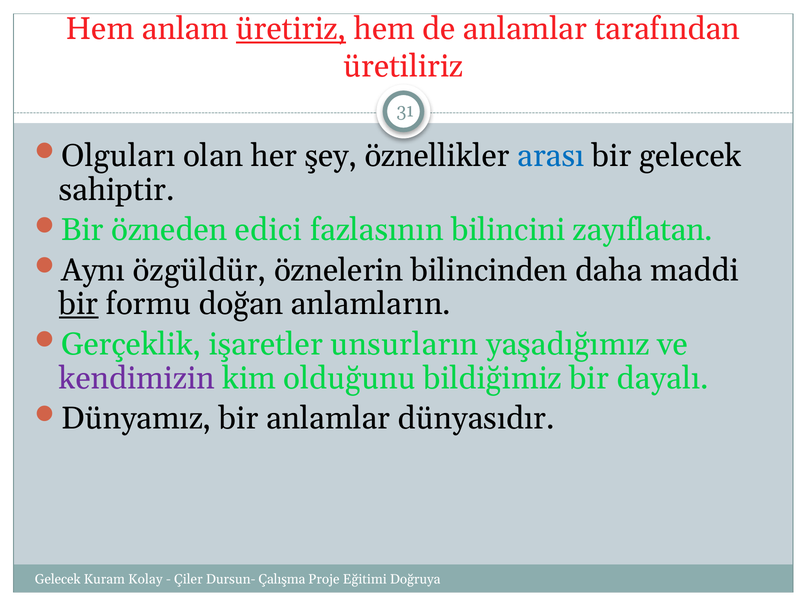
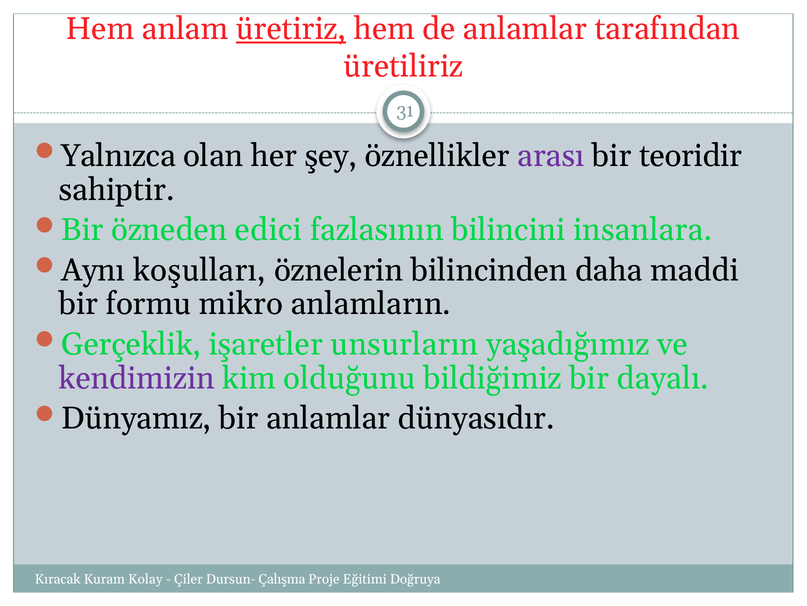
Olguları: Olguları -> Yalnızca
arası colour: blue -> purple
bir gelecek: gelecek -> teoridir
zayıflatan: zayıflatan -> insanlara
özgüldür: özgüldür -> koşulları
bir at (79, 304) underline: present -> none
doğan: doğan -> mikro
Gelecek at (58, 579): Gelecek -> Kıracak
